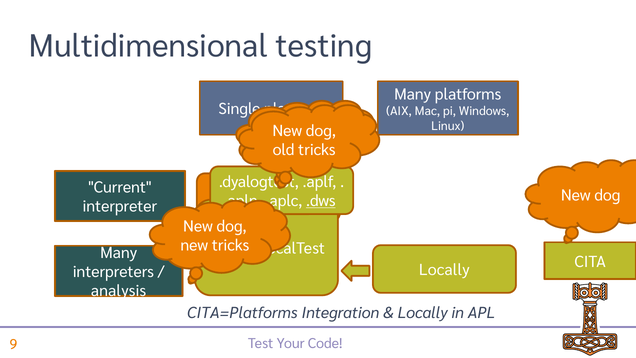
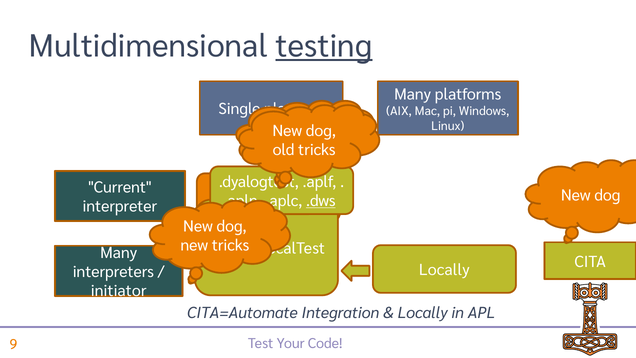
testing underline: none -> present
analysis: analysis -> initiator
CITA=Platforms: CITA=Platforms -> CITA=Automate
